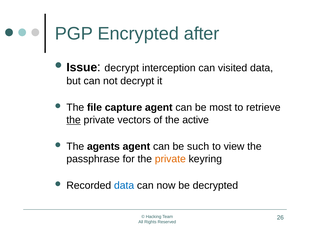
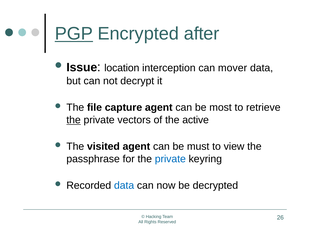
PGP underline: none -> present
decrypt at (122, 68): decrypt -> location
visited: visited -> mover
agents: agents -> visited
such: such -> must
private at (170, 159) colour: orange -> blue
